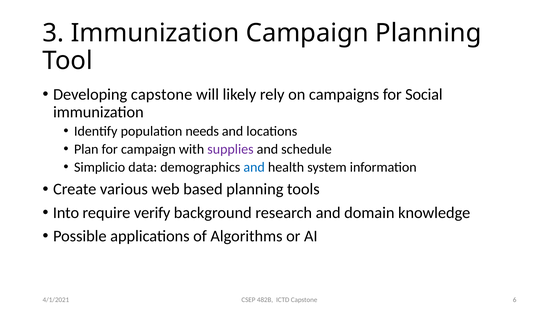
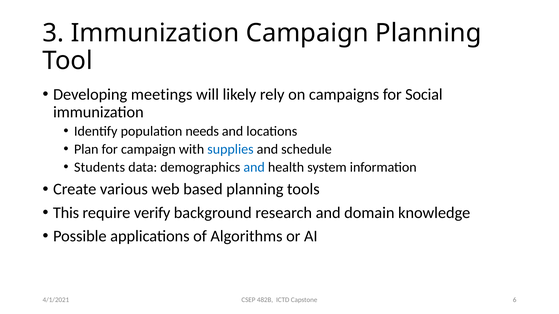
Developing capstone: capstone -> meetings
supplies colour: purple -> blue
Simplicio: Simplicio -> Students
Into: Into -> This
